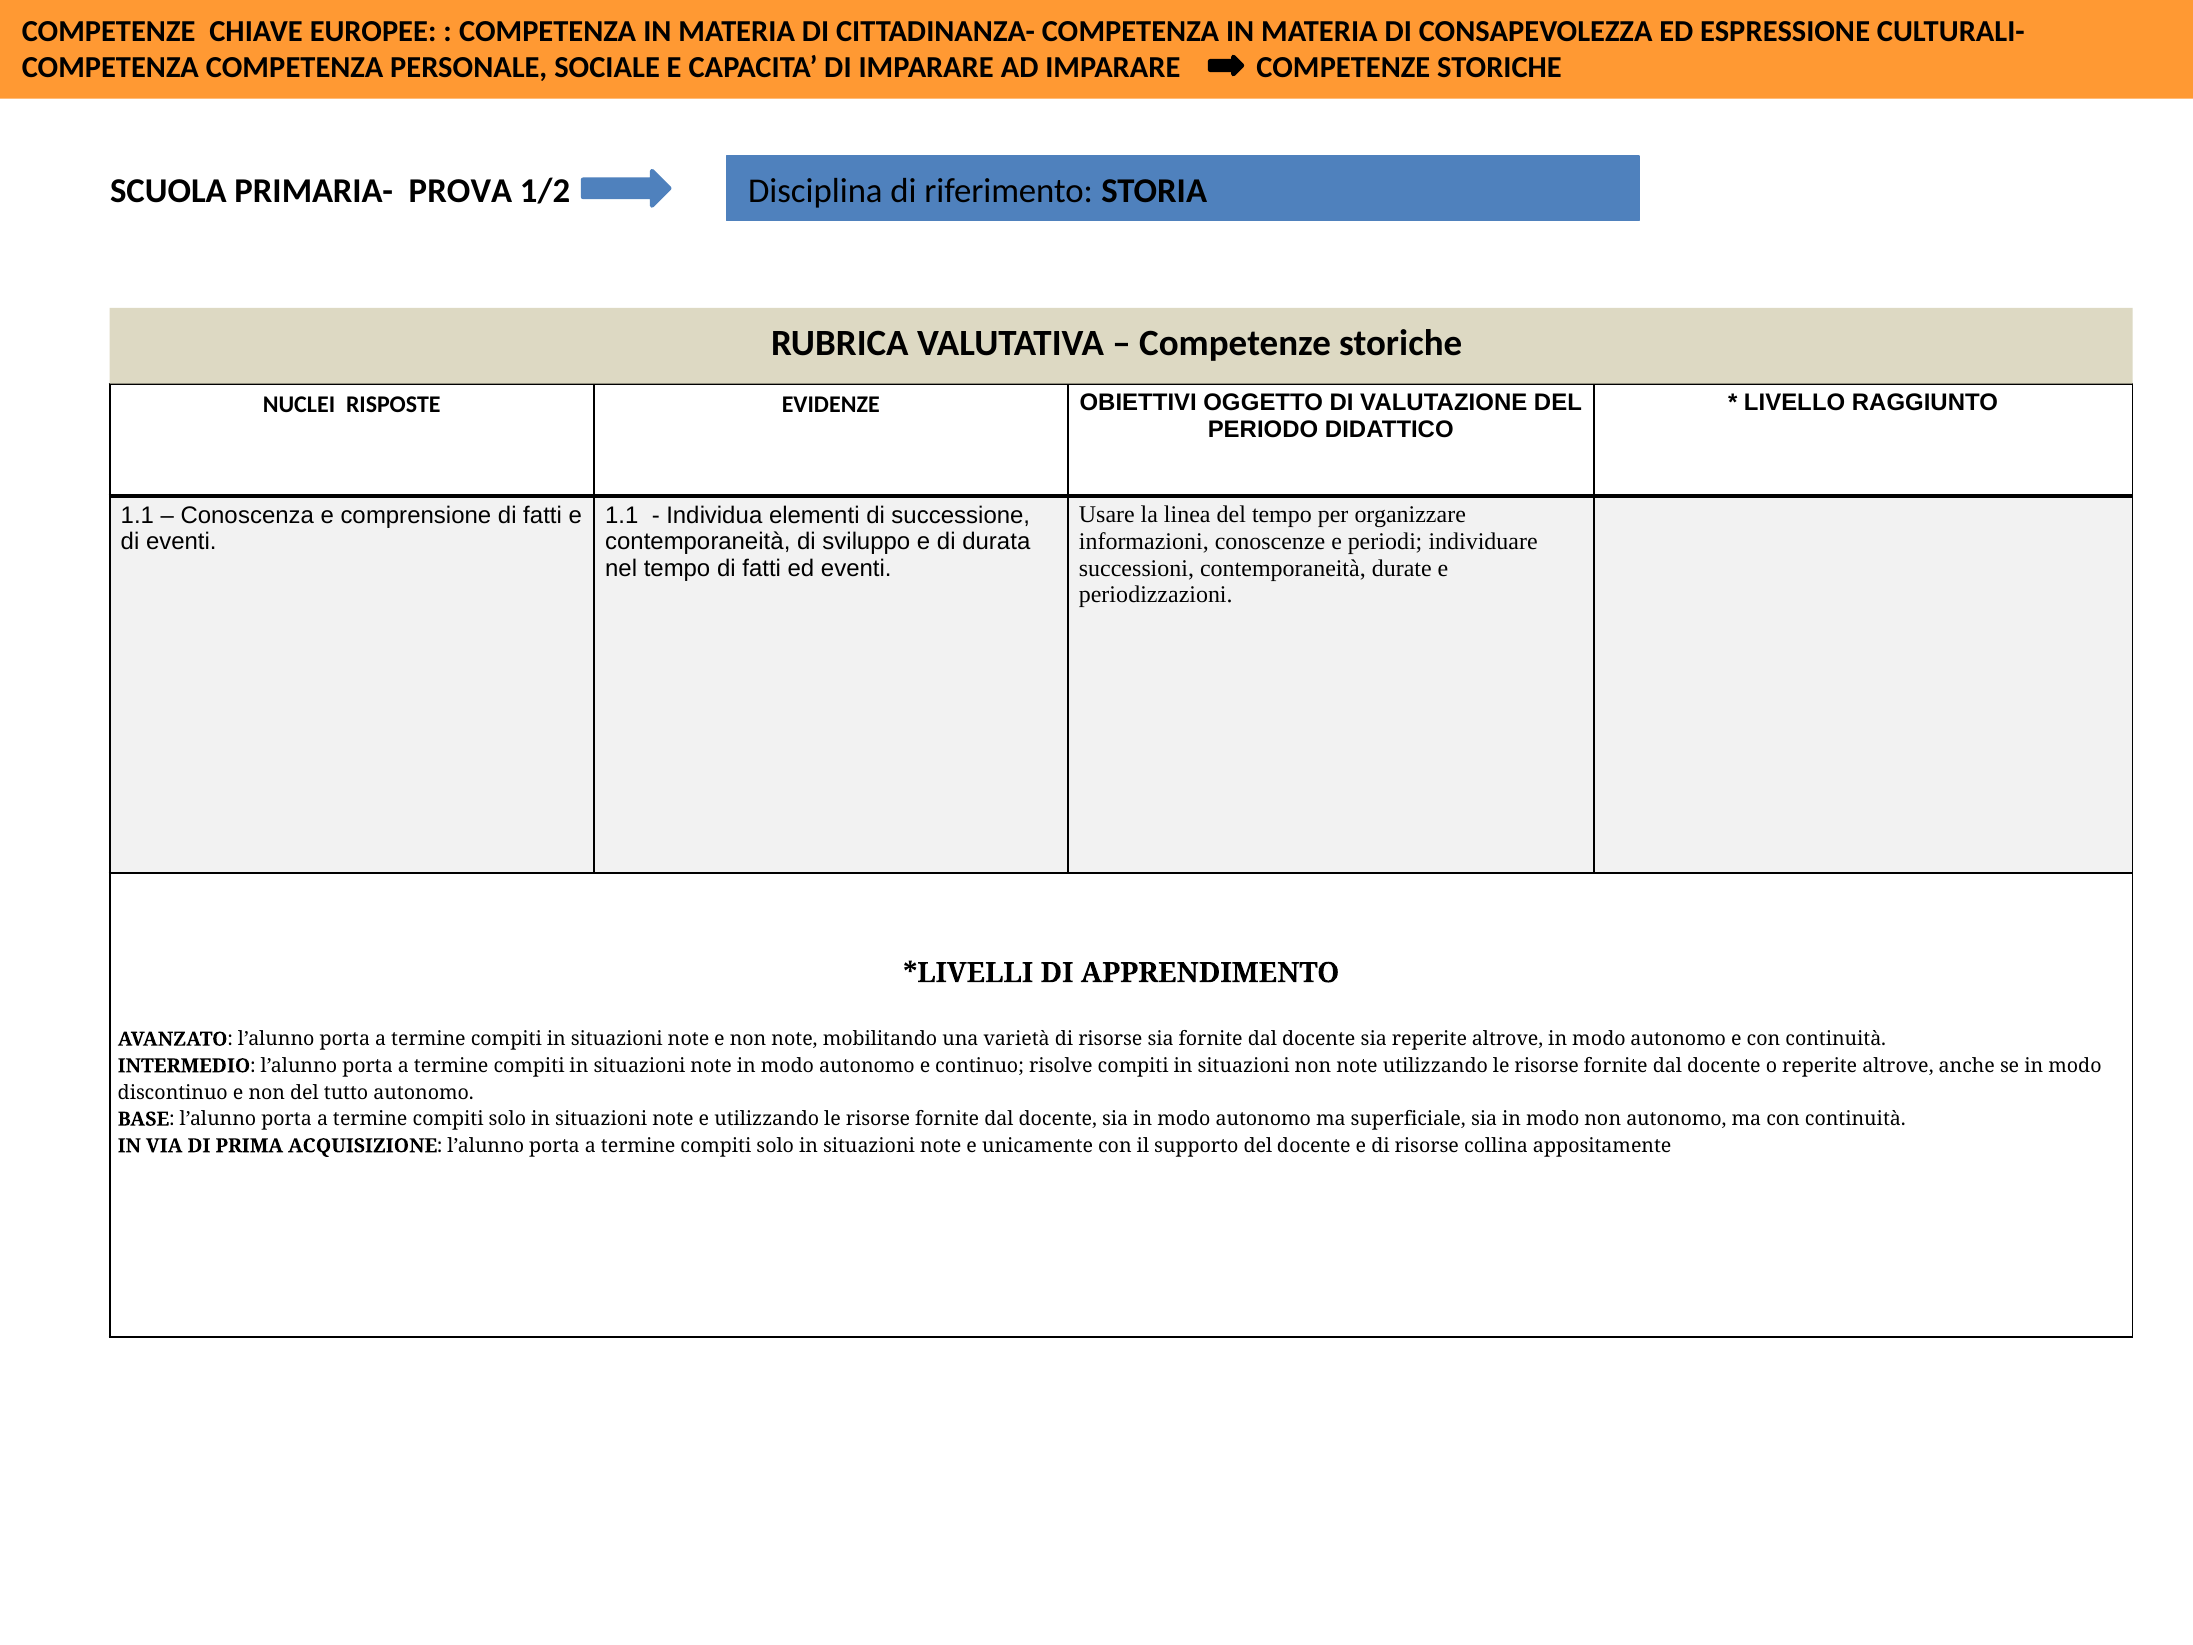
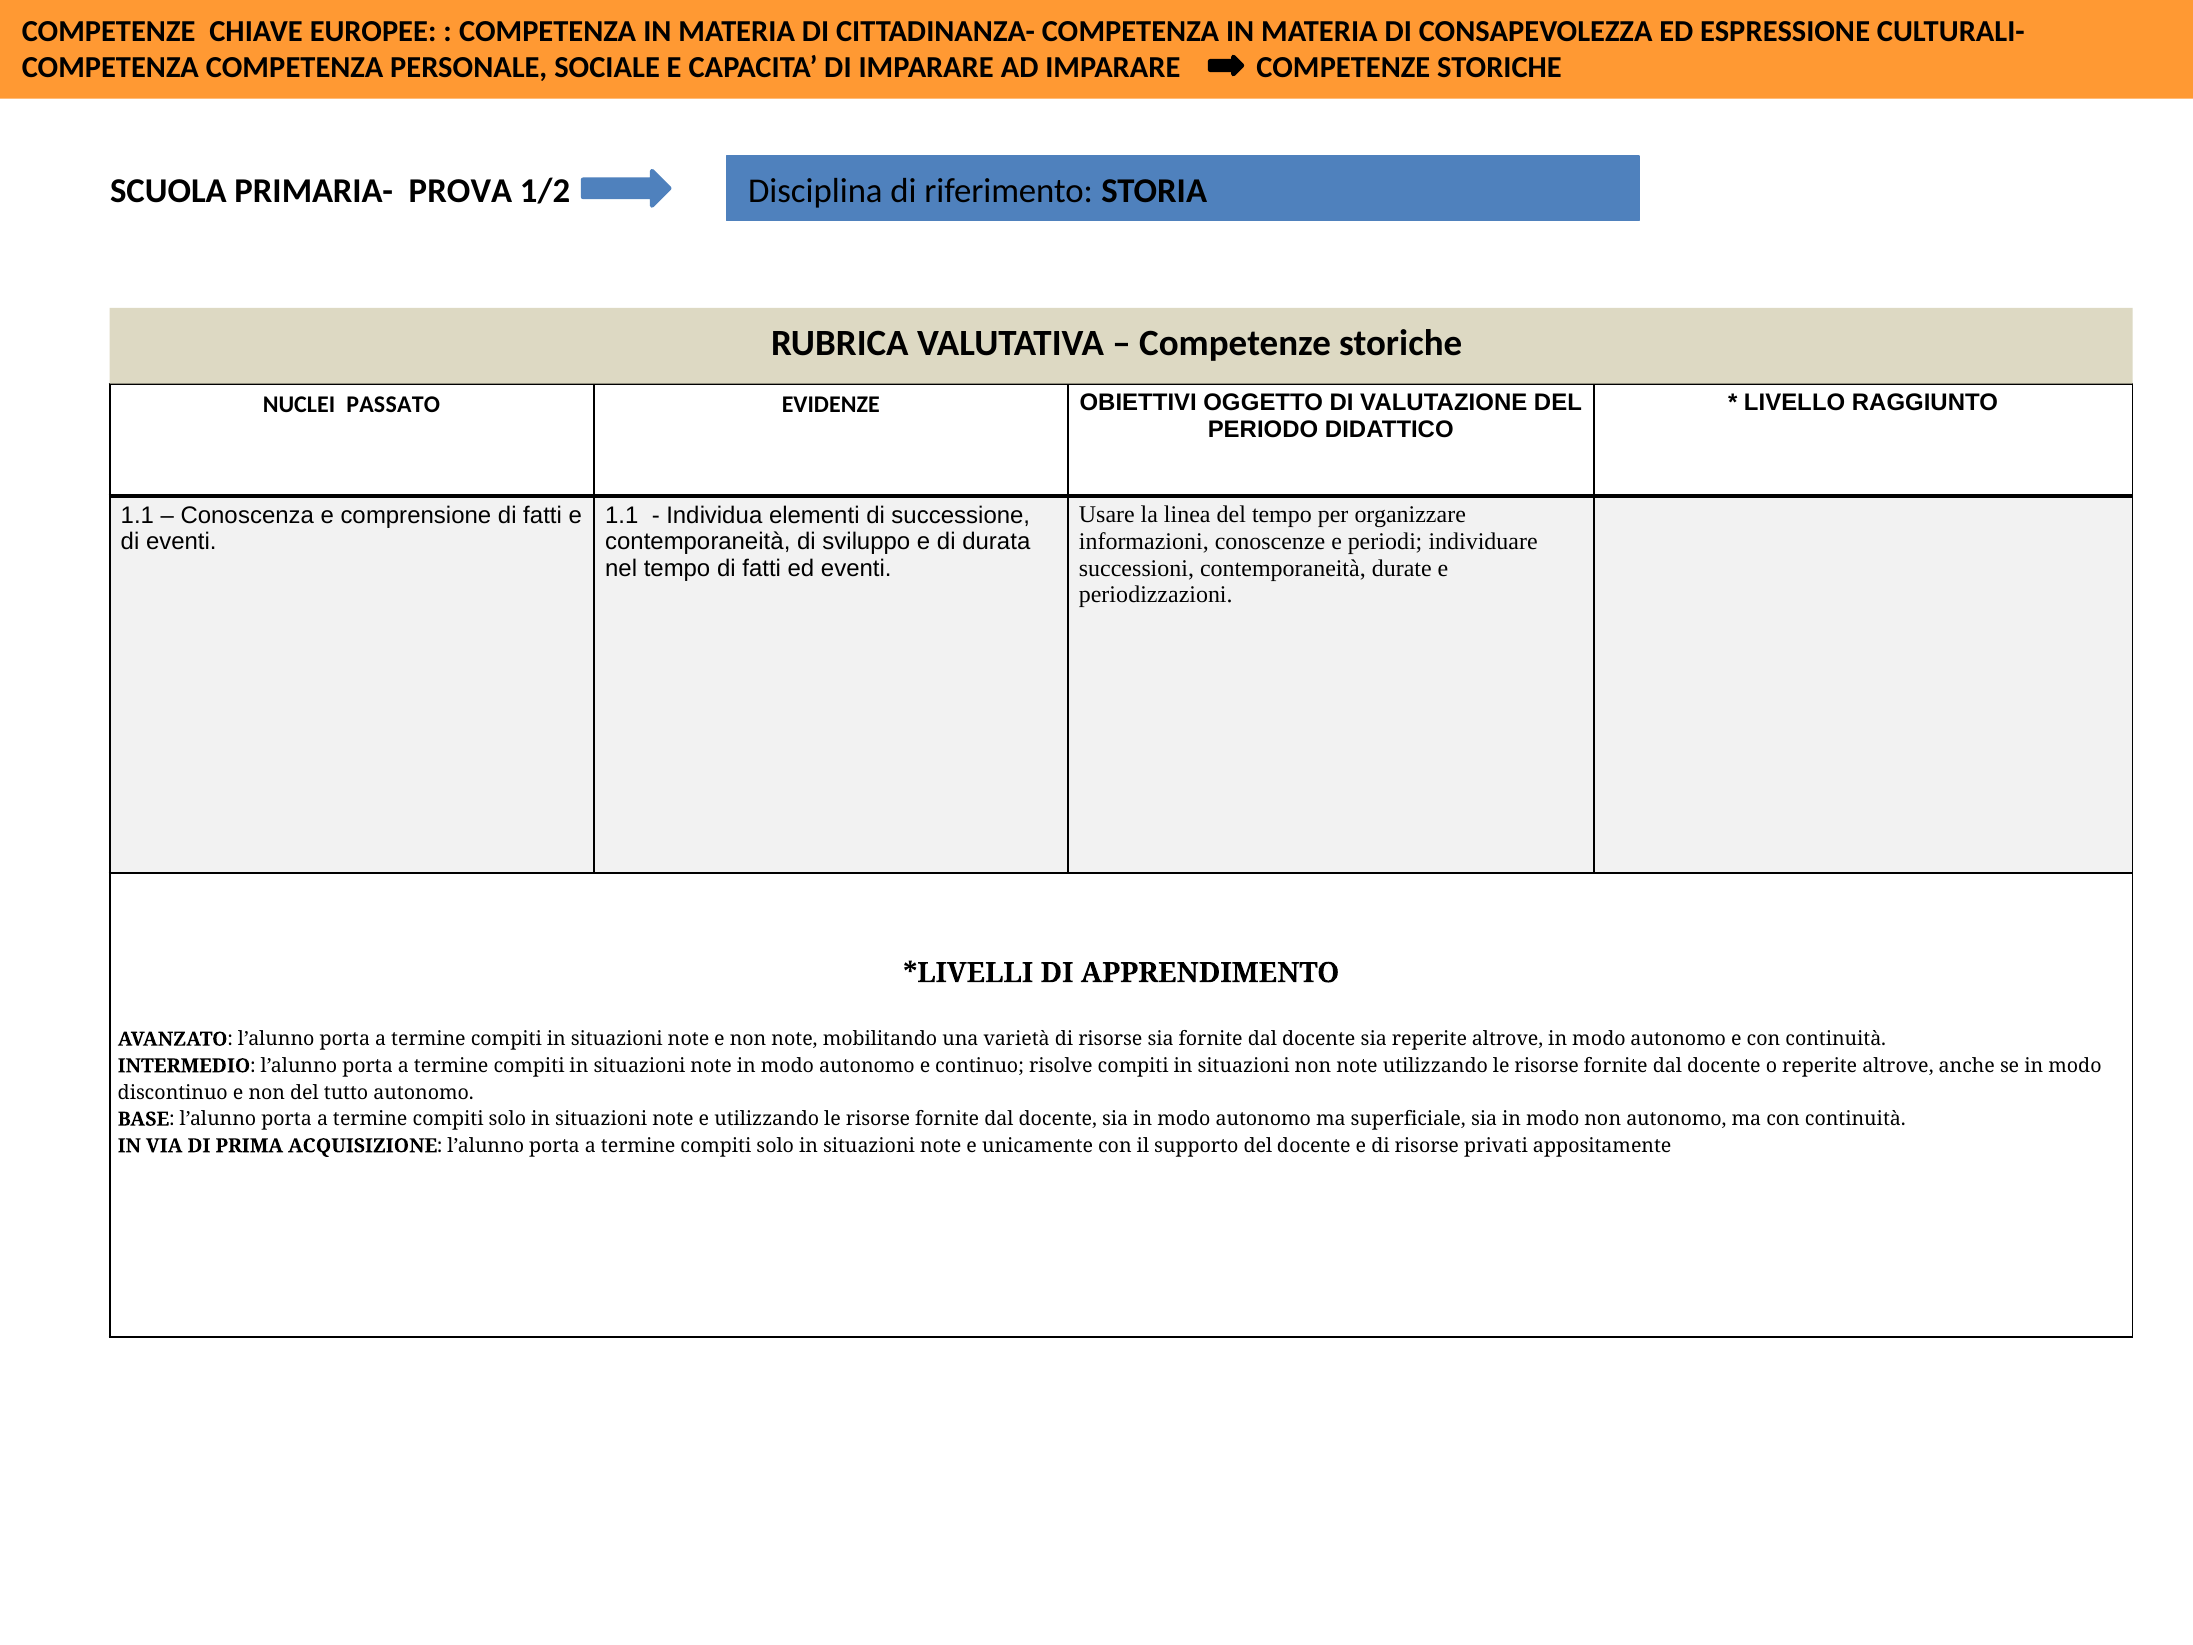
RISPOSTE: RISPOSTE -> PASSATO
collina: collina -> privati
